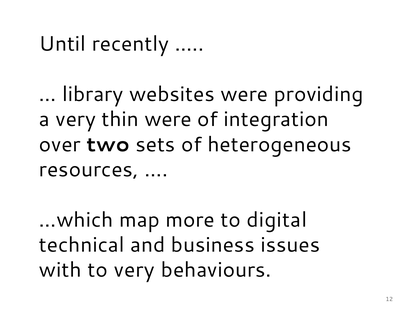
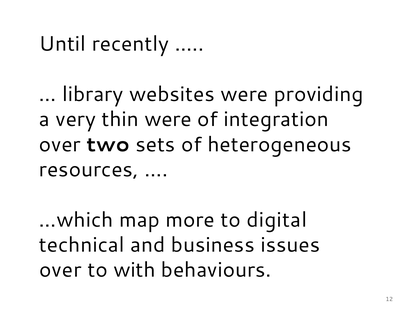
with at (60, 270): with -> over
to very: very -> with
